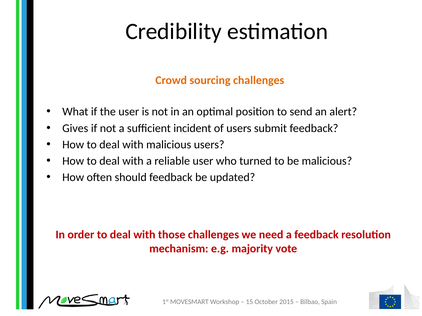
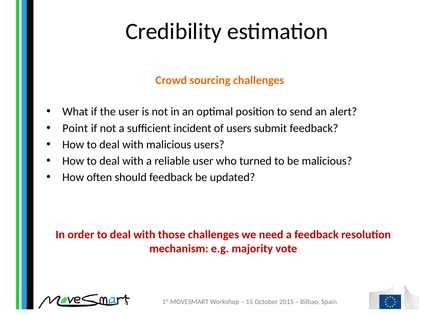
Gives: Gives -> Point
